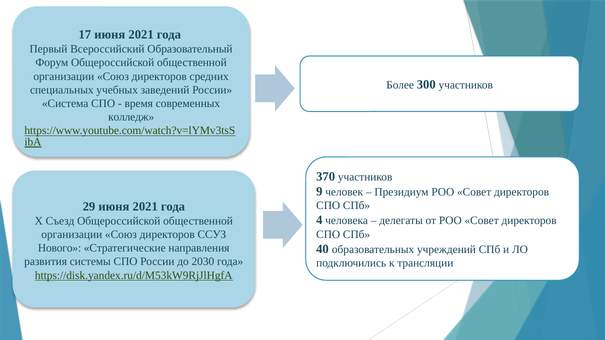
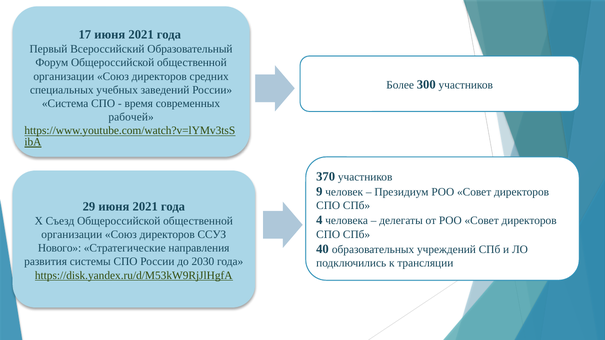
колледж: колледж -> рабочей
